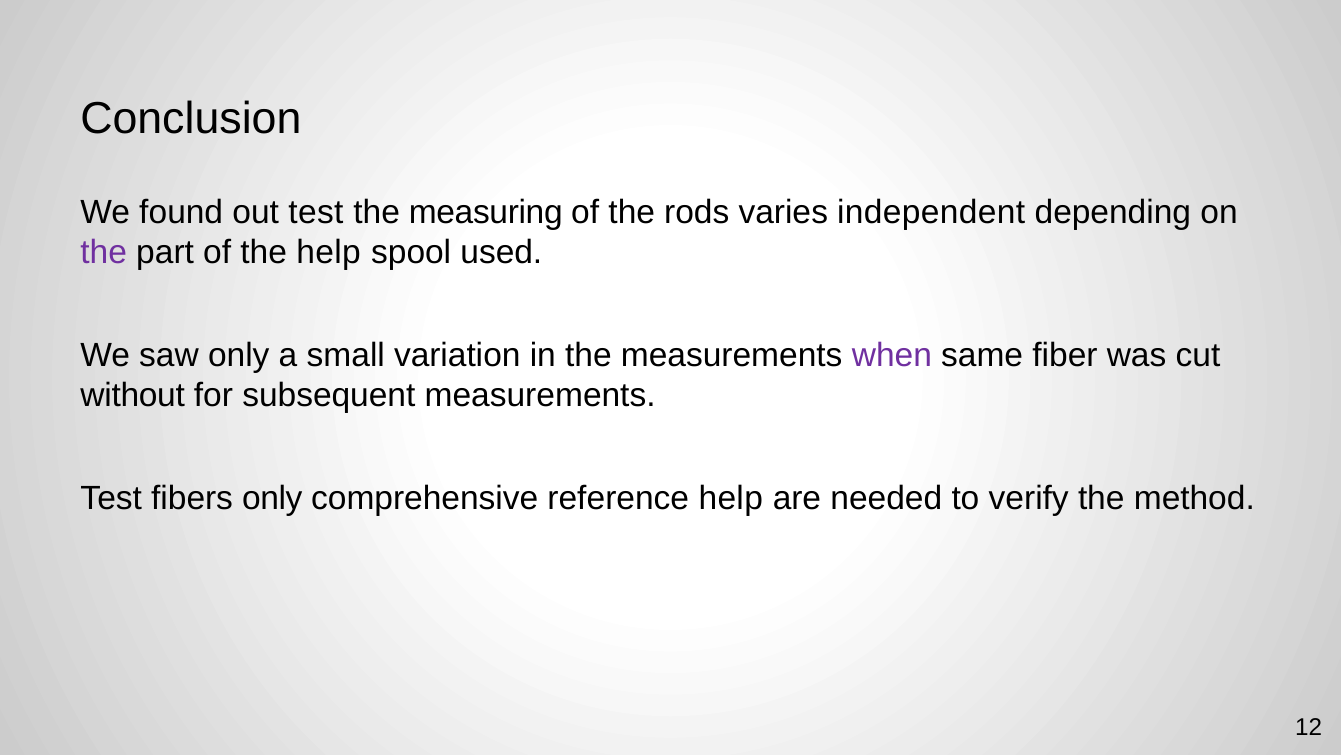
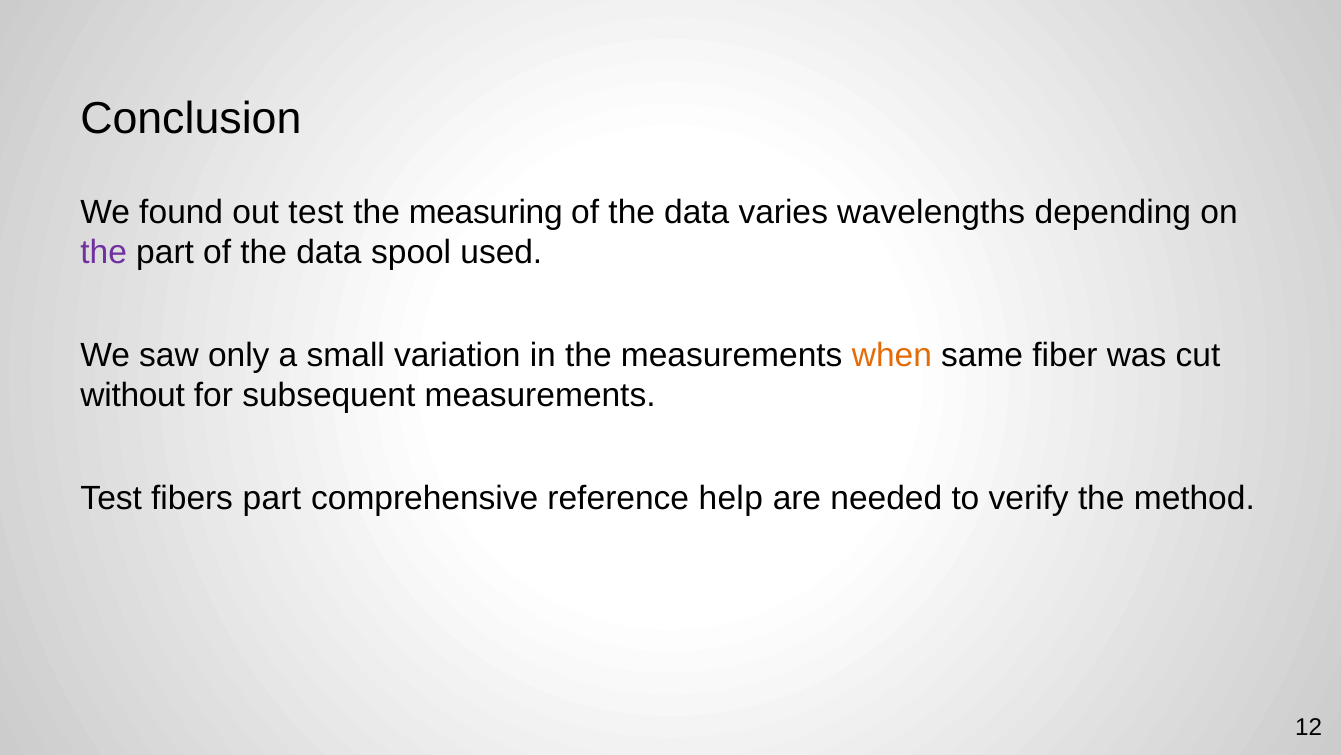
rods at (697, 212): rods -> data
independent: independent -> wavelengths
part of the help: help -> data
when colour: purple -> orange
fibers only: only -> part
